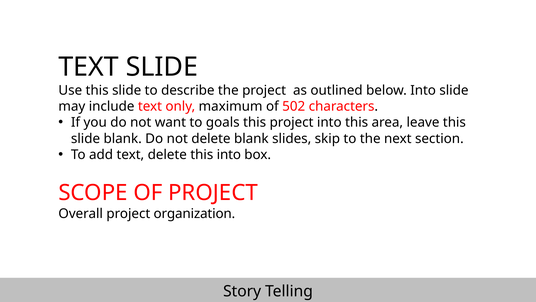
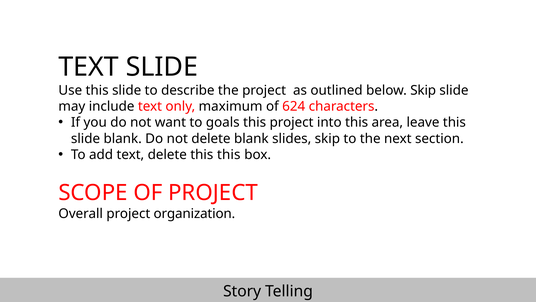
below Into: Into -> Skip
502: 502 -> 624
this into: into -> this
